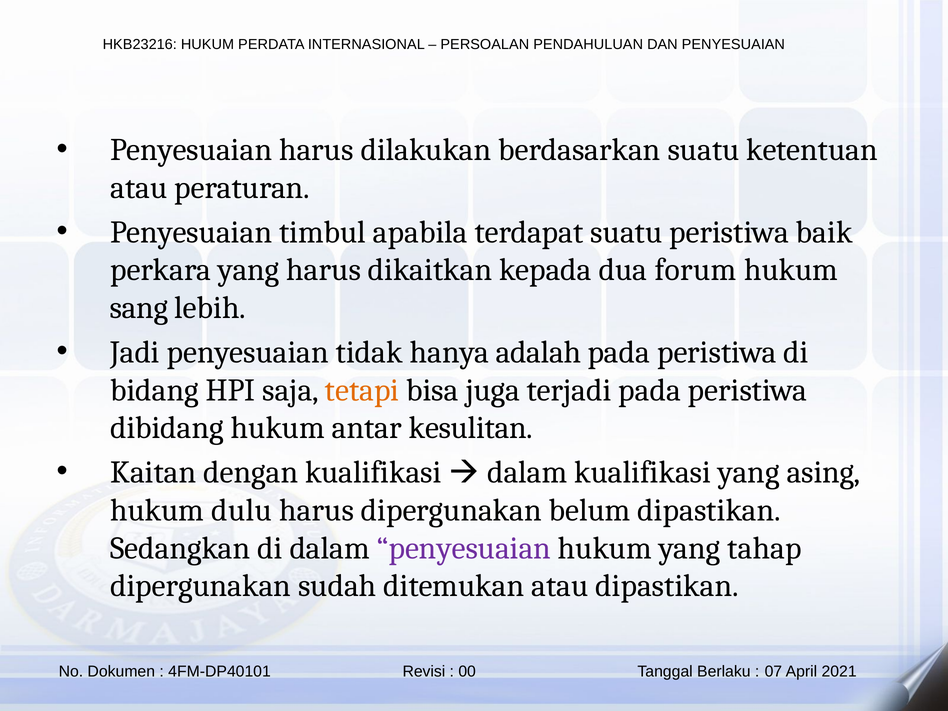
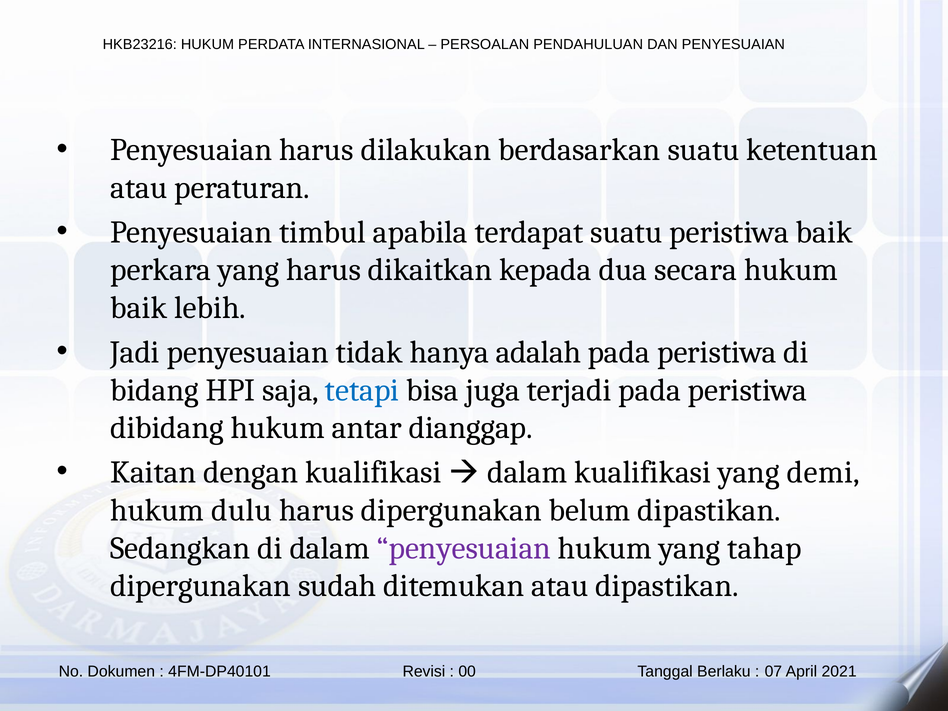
forum: forum -> secara
sang at (139, 308): sang -> baik
tetapi colour: orange -> blue
kesulitan: kesulitan -> dianggap
asing: asing -> demi
